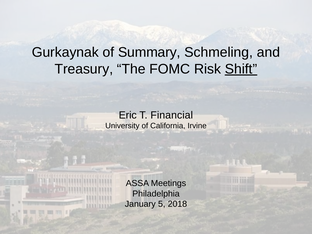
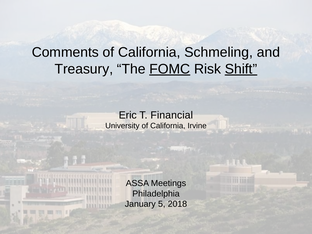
Gurkaynak: Gurkaynak -> Comments
Summary at (149, 52): Summary -> California
FOMC underline: none -> present
